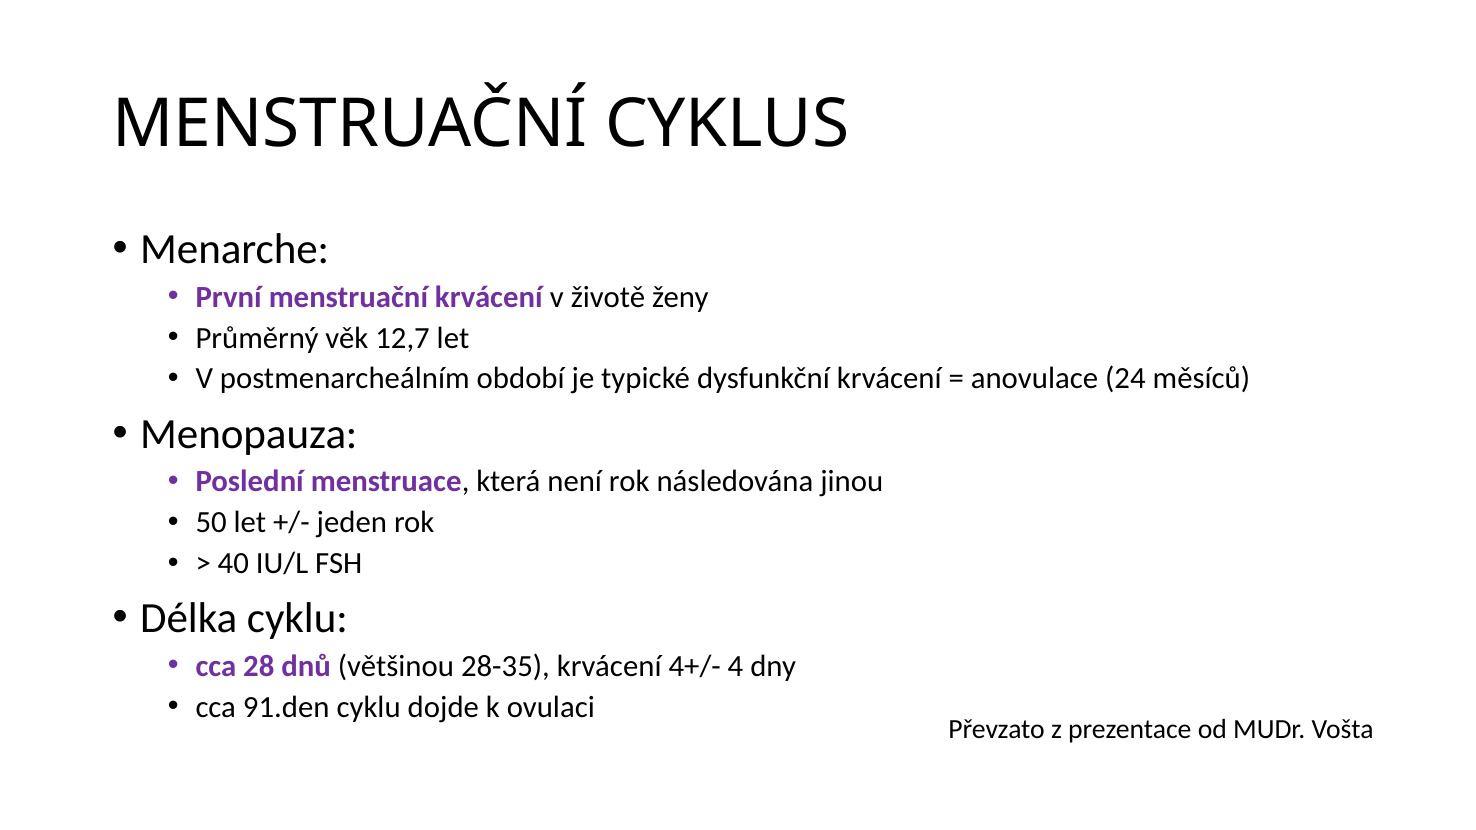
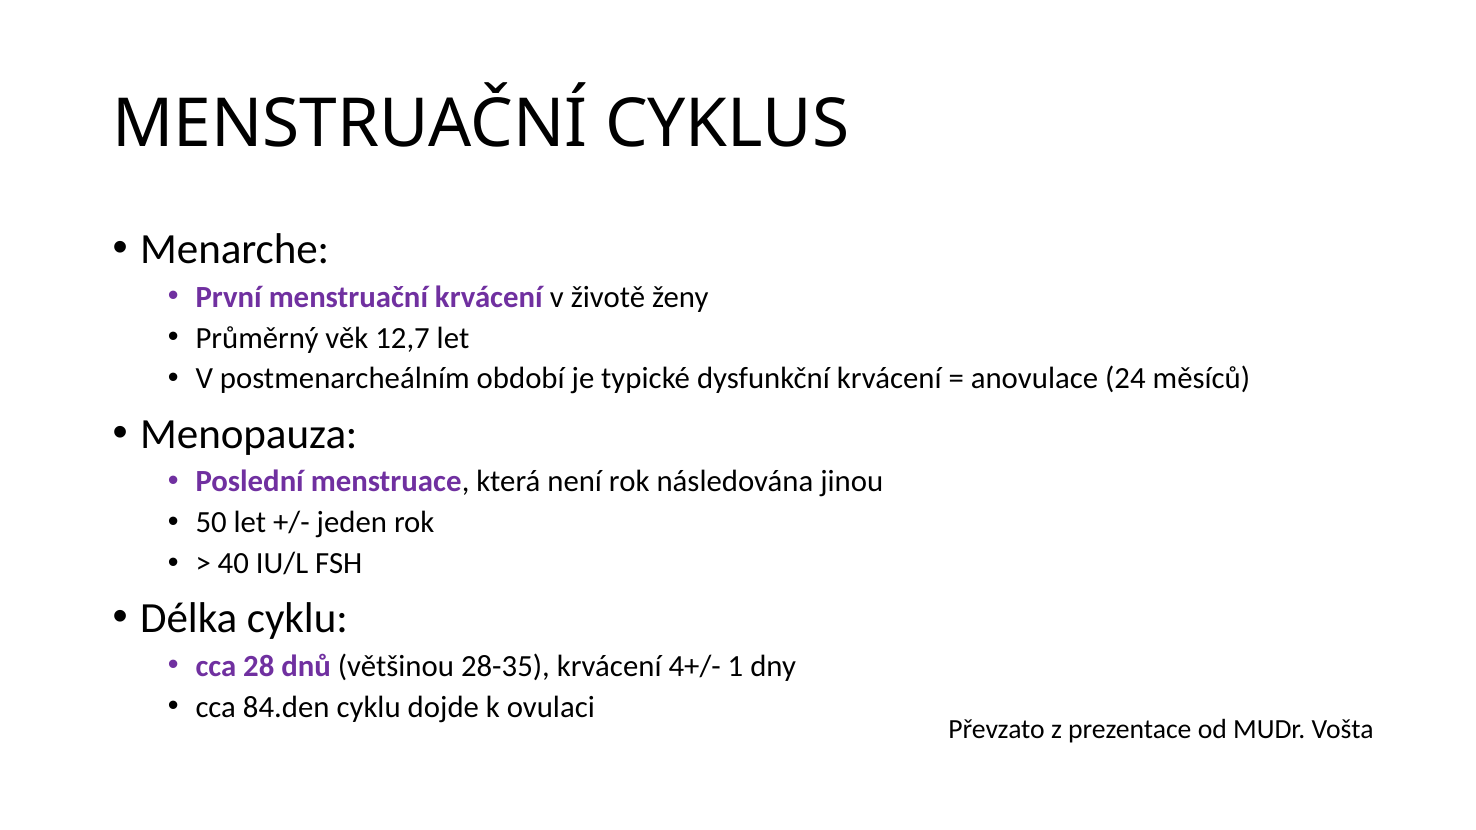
4: 4 -> 1
91.den: 91.den -> 84.den
